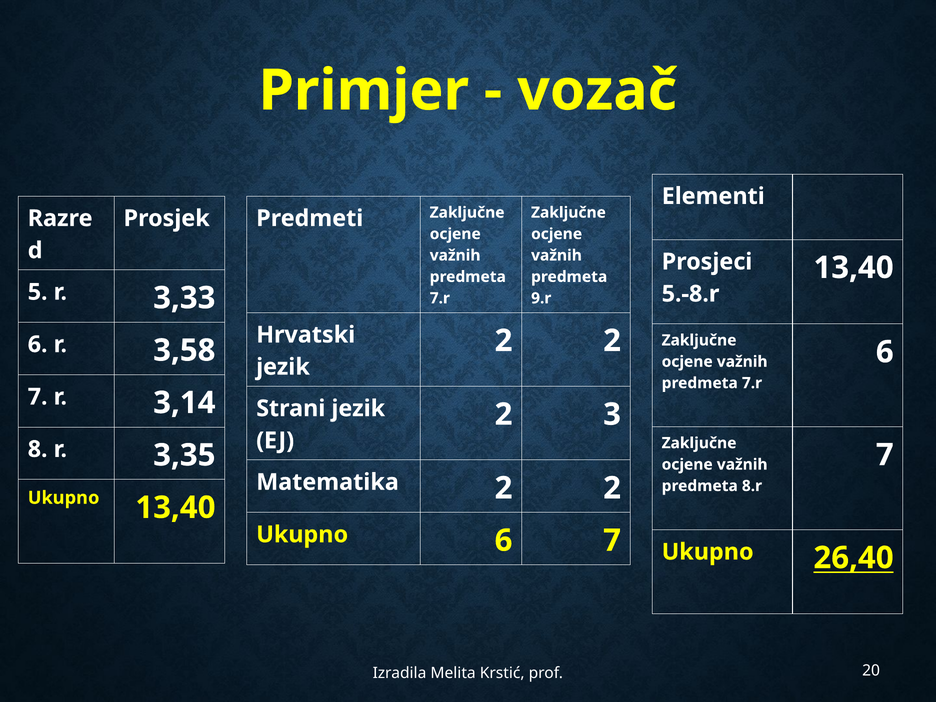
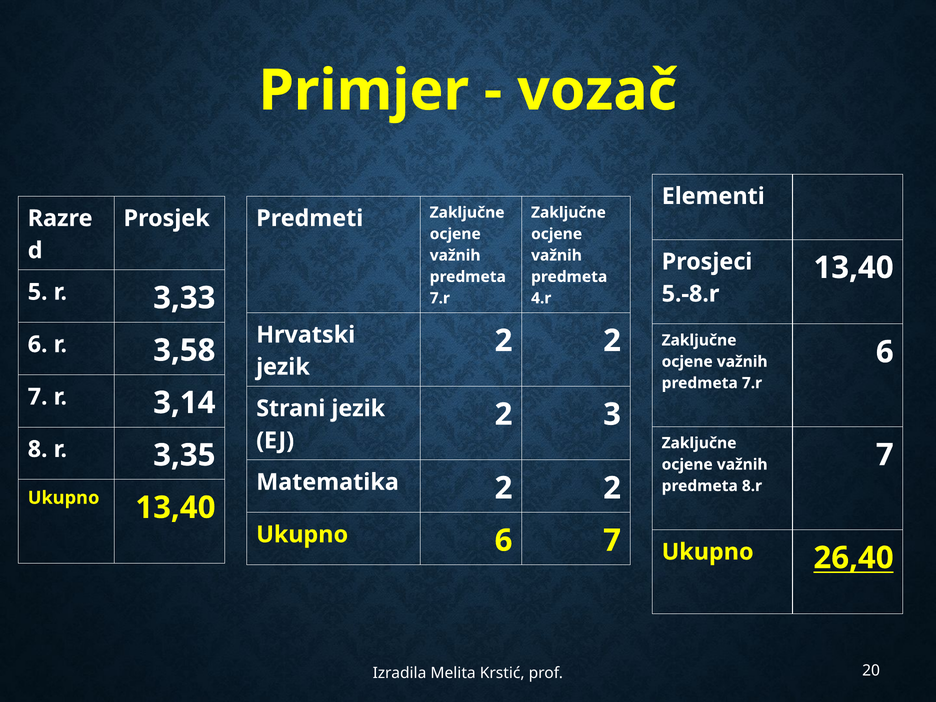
9.r: 9.r -> 4.r
